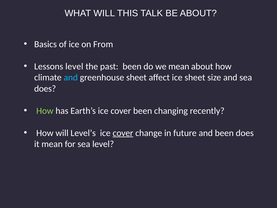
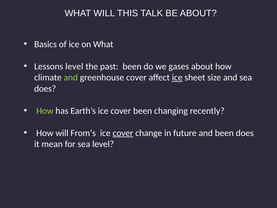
on From: From -> What
we mean: mean -> gases
and at (71, 77) colour: light blue -> light green
greenhouse sheet: sheet -> cover
ice at (177, 77) underline: none -> present
Level’s: Level’s -> From’s
